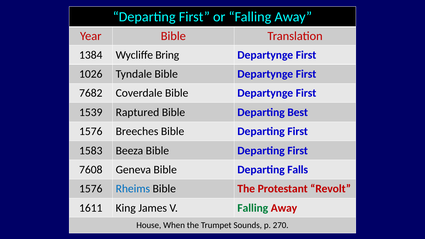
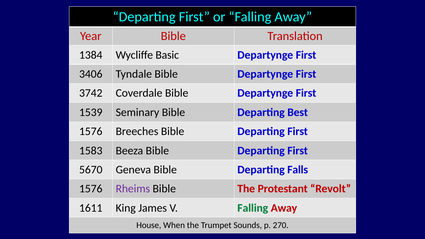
Bring: Bring -> Basic
1026: 1026 -> 3406
7682: 7682 -> 3742
Raptured: Raptured -> Seminary
7608: 7608 -> 5670
Rheims colour: blue -> purple
